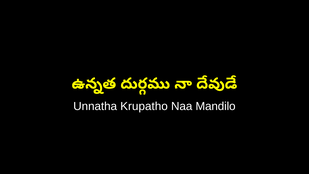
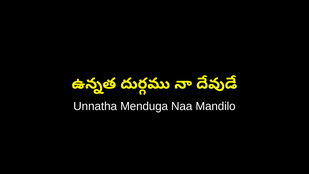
Krupatho: Krupatho -> Menduga
